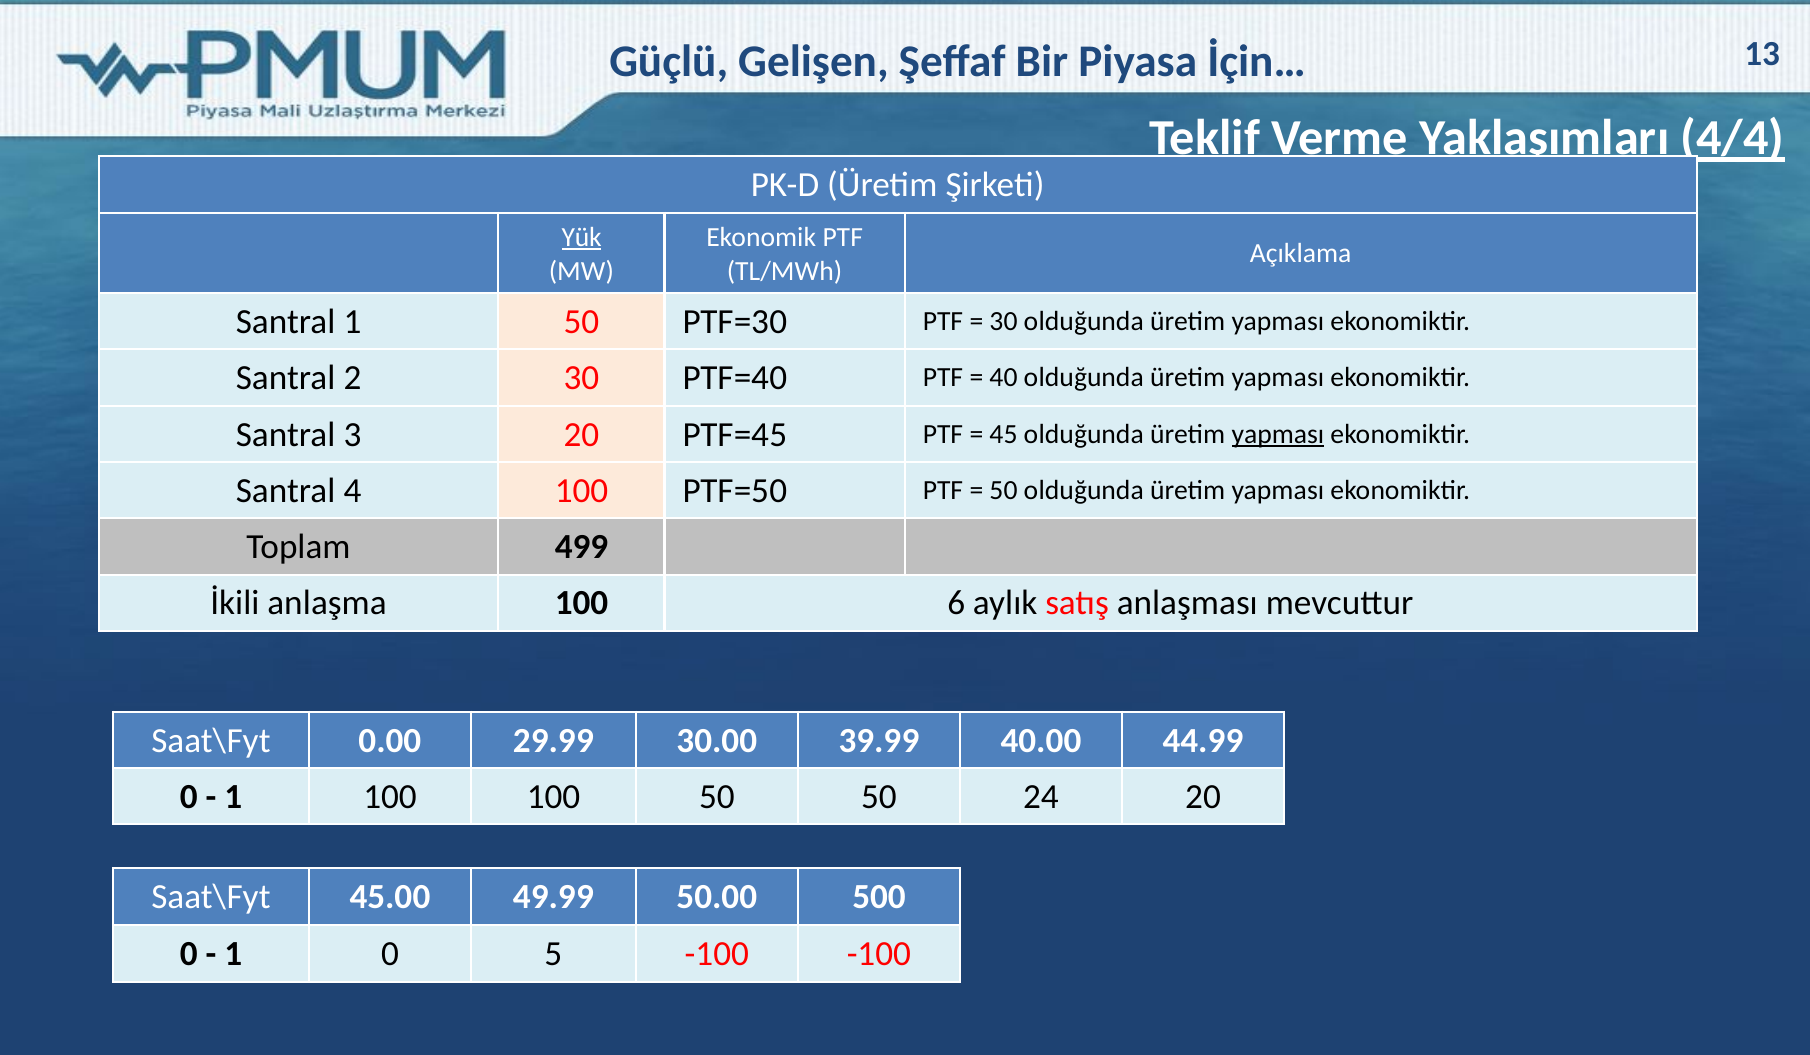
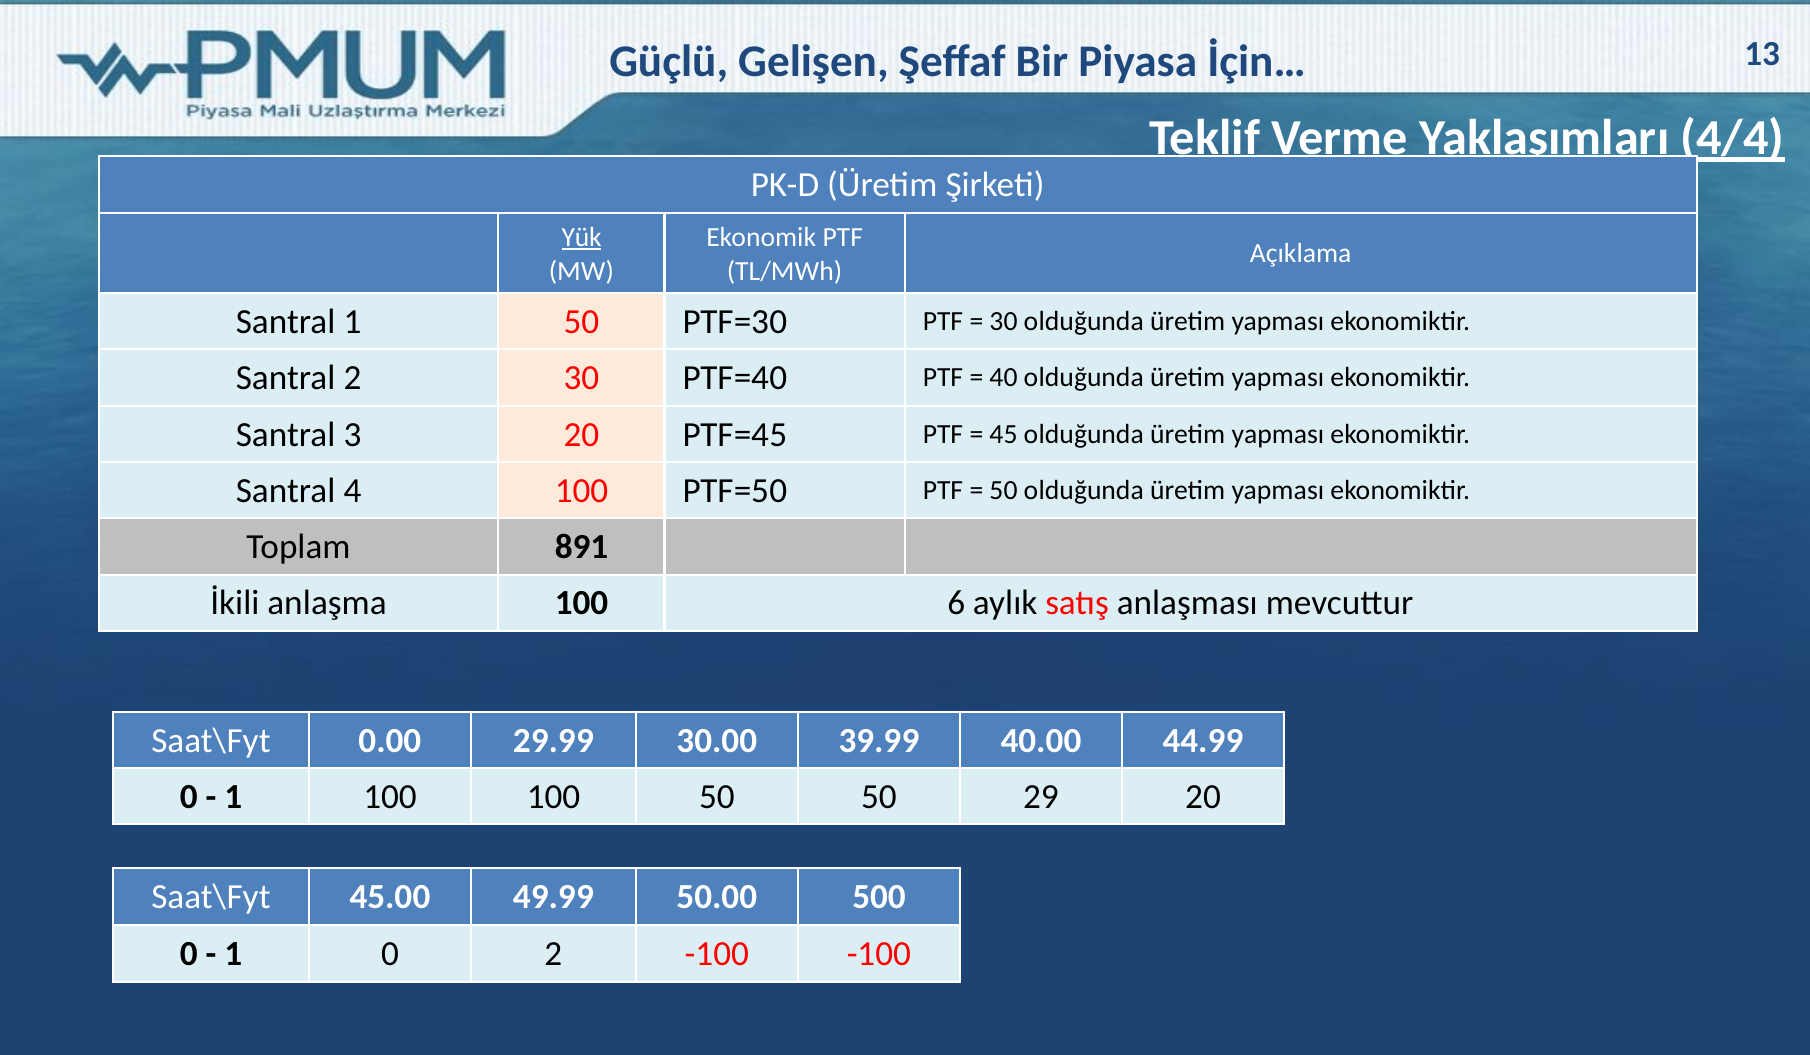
yapması at (1278, 434) underline: present -> none
499: 499 -> 891
24: 24 -> 29
0 5: 5 -> 2
